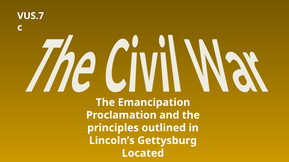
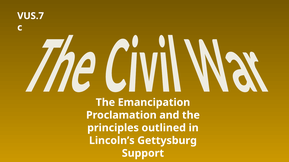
Located: Located -> Support
